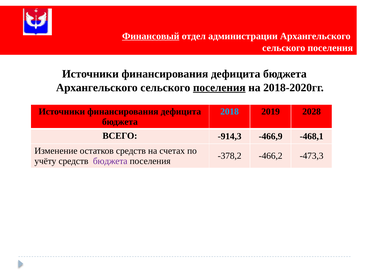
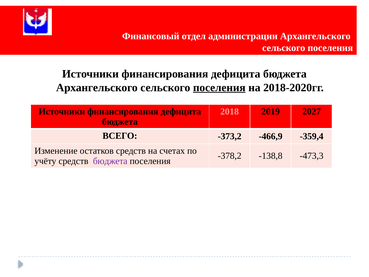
Финансовый underline: present -> none
2018 colour: light blue -> pink
2028: 2028 -> 2027
-914,3: -914,3 -> -373,2
-468,1: -468,1 -> -359,4
-466,2: -466,2 -> -138,8
